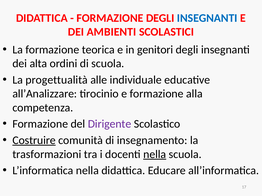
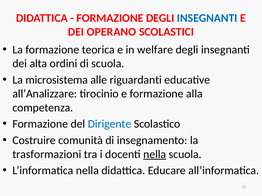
AMBIENTI: AMBIENTI -> OPERANO
genitori: genitori -> welfare
progettualità: progettualità -> microsistema
individuale: individuale -> riguardanti
Dirigente colour: purple -> blue
Costruire underline: present -> none
